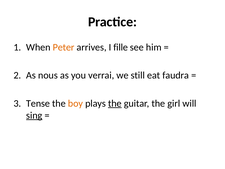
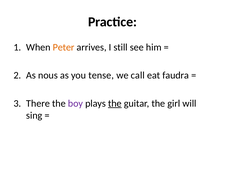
fille: fille -> still
verrai: verrai -> tense
still: still -> call
Tense: Tense -> There
boy colour: orange -> purple
sing underline: present -> none
